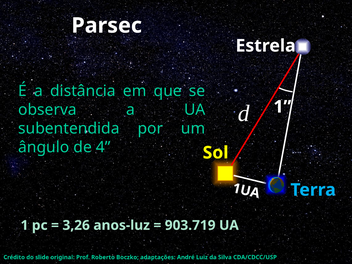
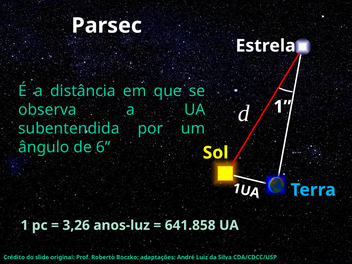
4: 4 -> 6
903.719: 903.719 -> 641.858
